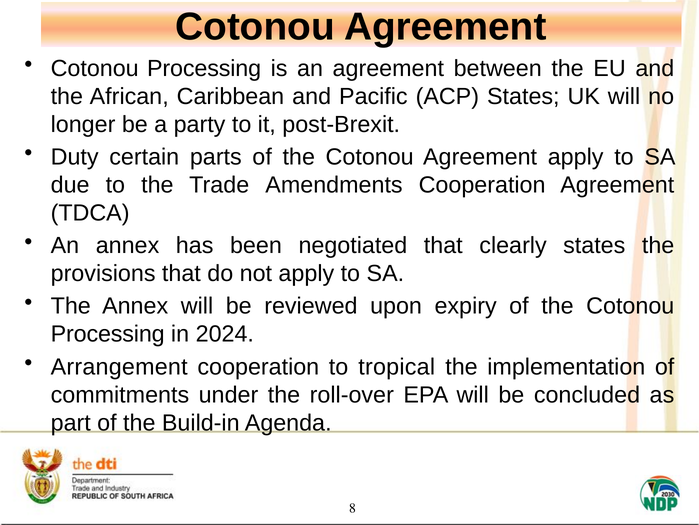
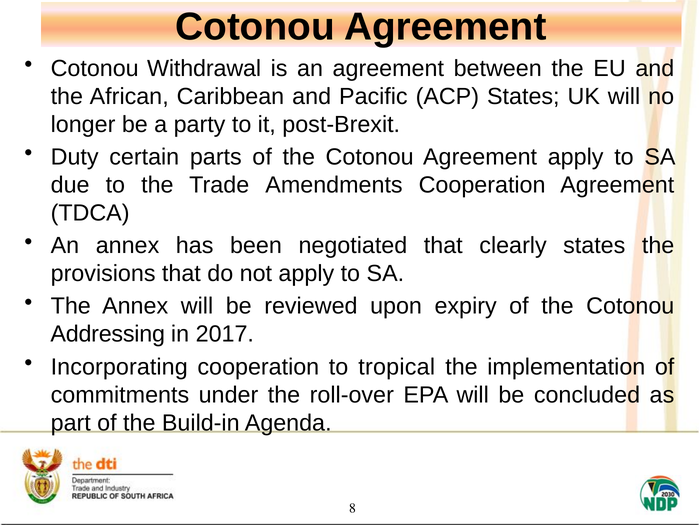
Processing at (204, 68): Processing -> Withdrawal
Processing at (108, 334): Processing -> Addressing
2024: 2024 -> 2017
Arrangement: Arrangement -> Incorporating
